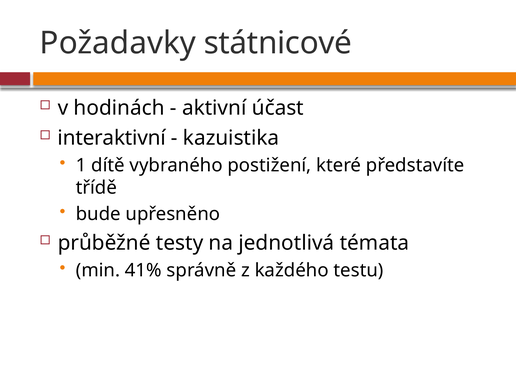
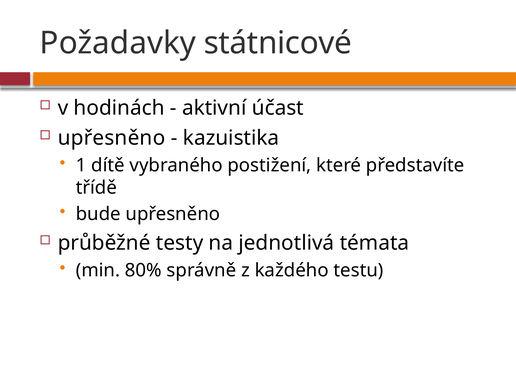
interaktivní at (112, 138): interaktivní -> upřesněno
41%: 41% -> 80%
